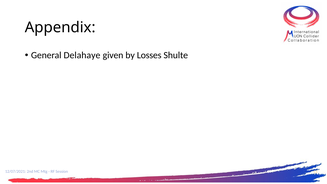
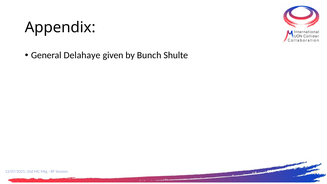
Losses: Losses -> Bunch
